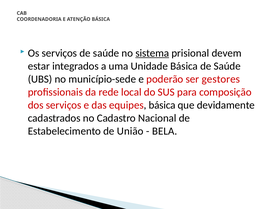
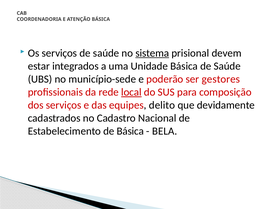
local underline: none -> present
equipes básica: básica -> delito
de União: União -> Básica
